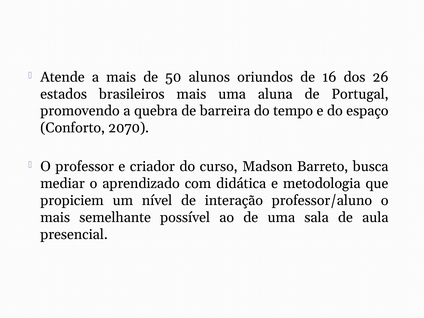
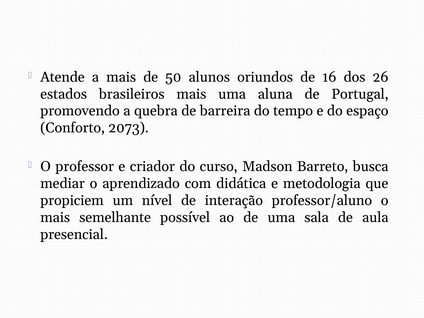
2070: 2070 -> 2073
